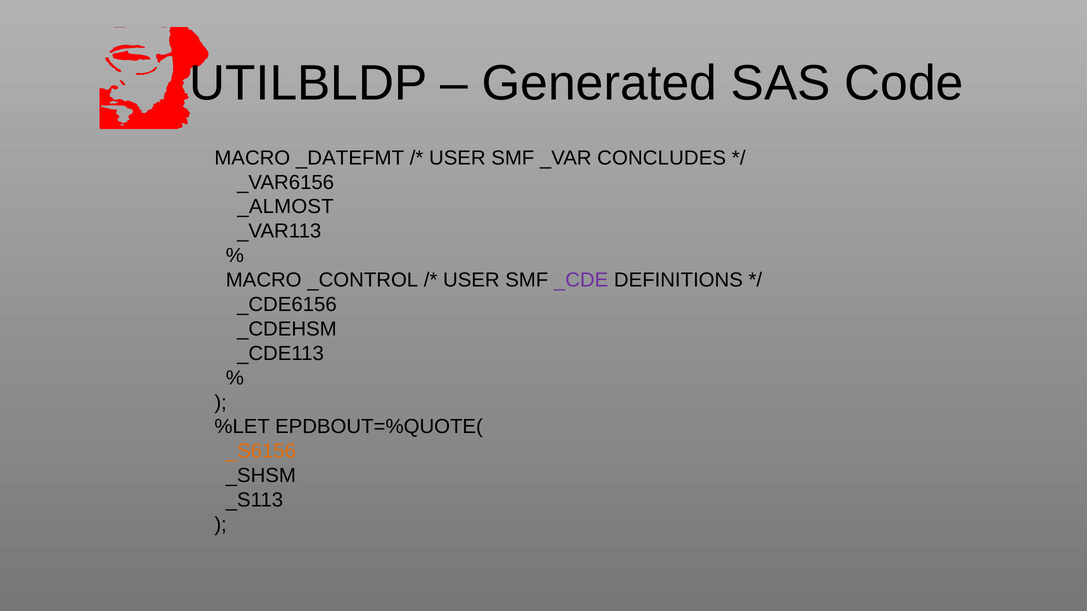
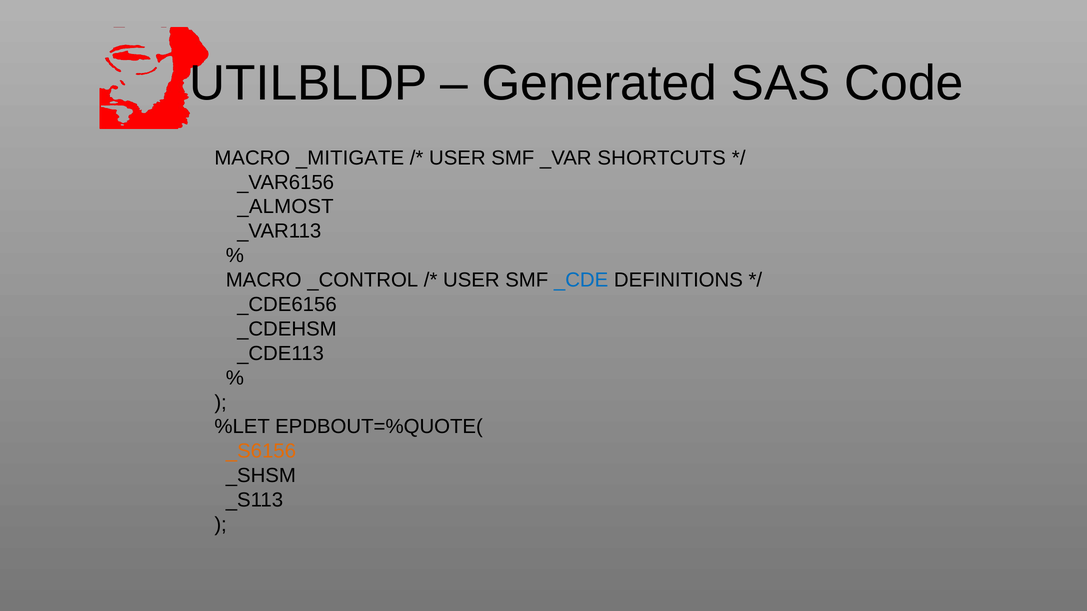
_DATEFMT: _DATEFMT -> _MITIGATE
CONCLUDES: CONCLUDES -> SHORTCUTS
_CDE colour: purple -> blue
